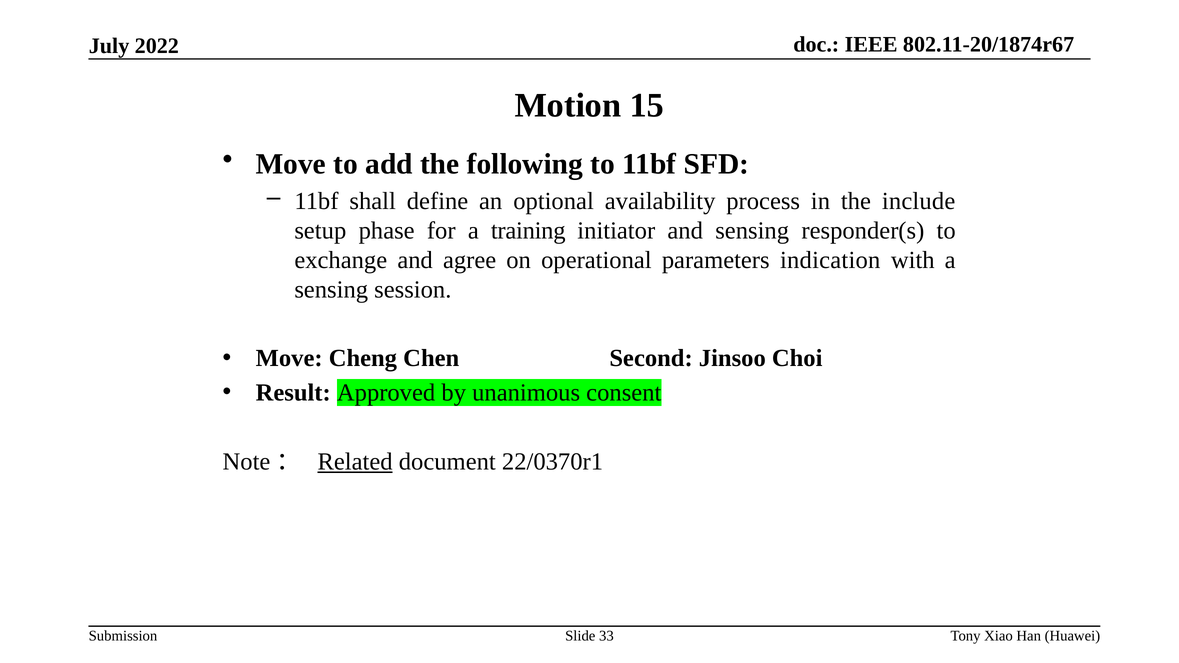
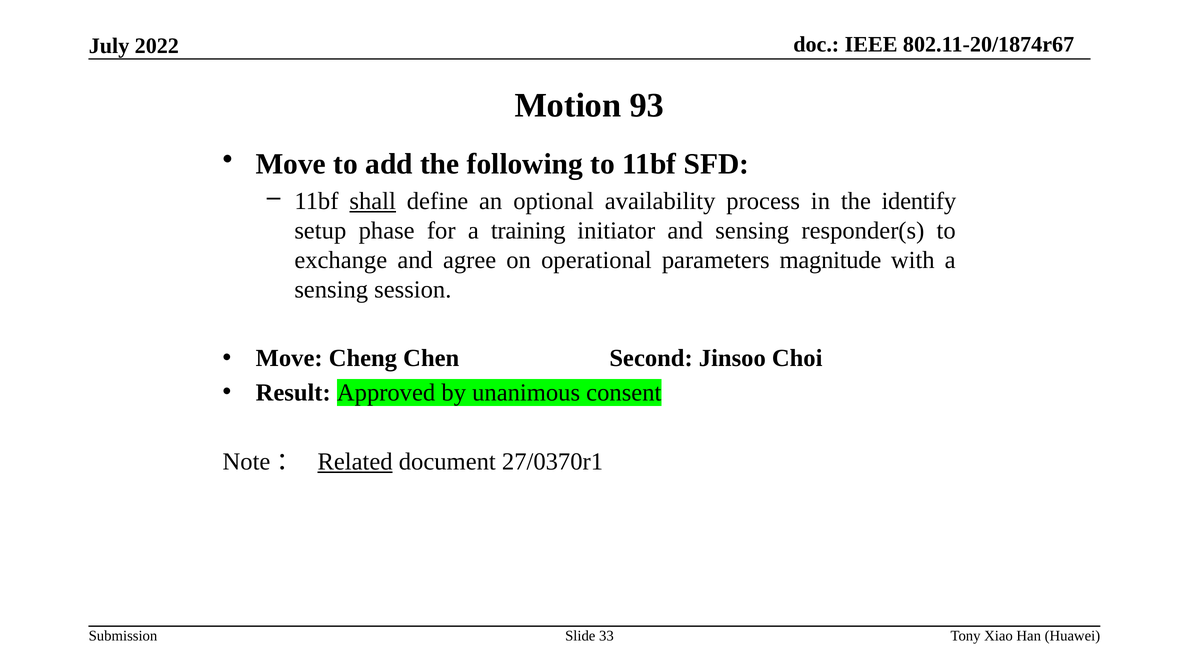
15: 15 -> 93
shall underline: none -> present
include: include -> identify
indication: indication -> magnitude
22/0370r1: 22/0370r1 -> 27/0370r1
